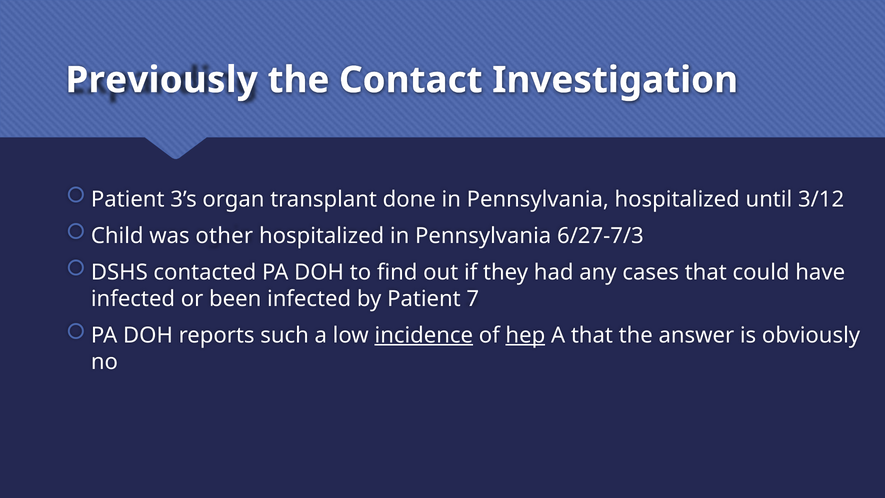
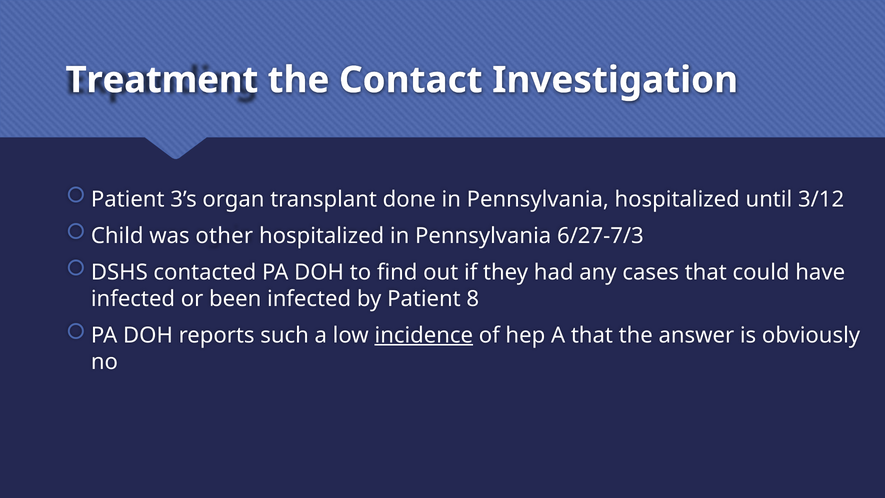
Previously: Previously -> Treatment
7: 7 -> 8
hep underline: present -> none
